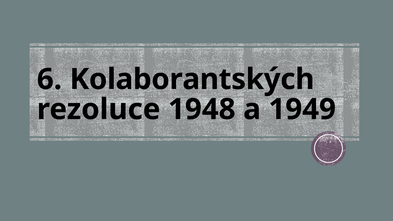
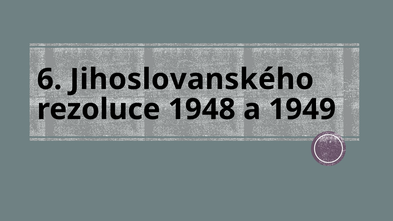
Kolaborantských: Kolaborantských -> Jihoslovanského
